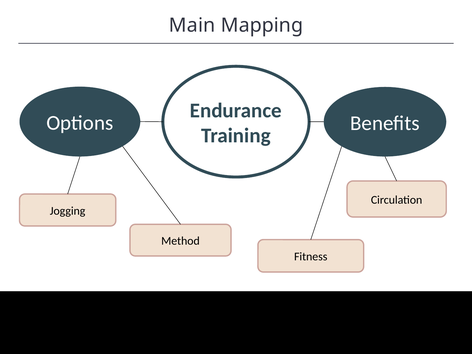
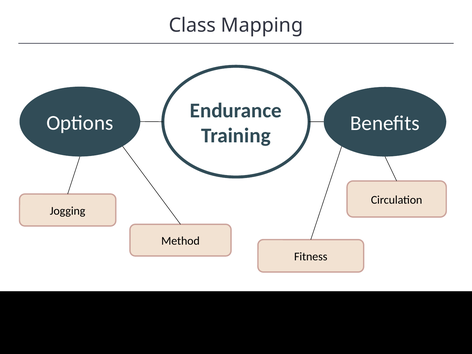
Main: Main -> Class
